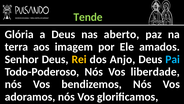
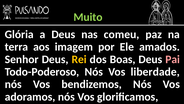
Tende: Tende -> Muito
aberto: aberto -> comeu
Anjo: Anjo -> Boas
Pai colour: light blue -> pink
